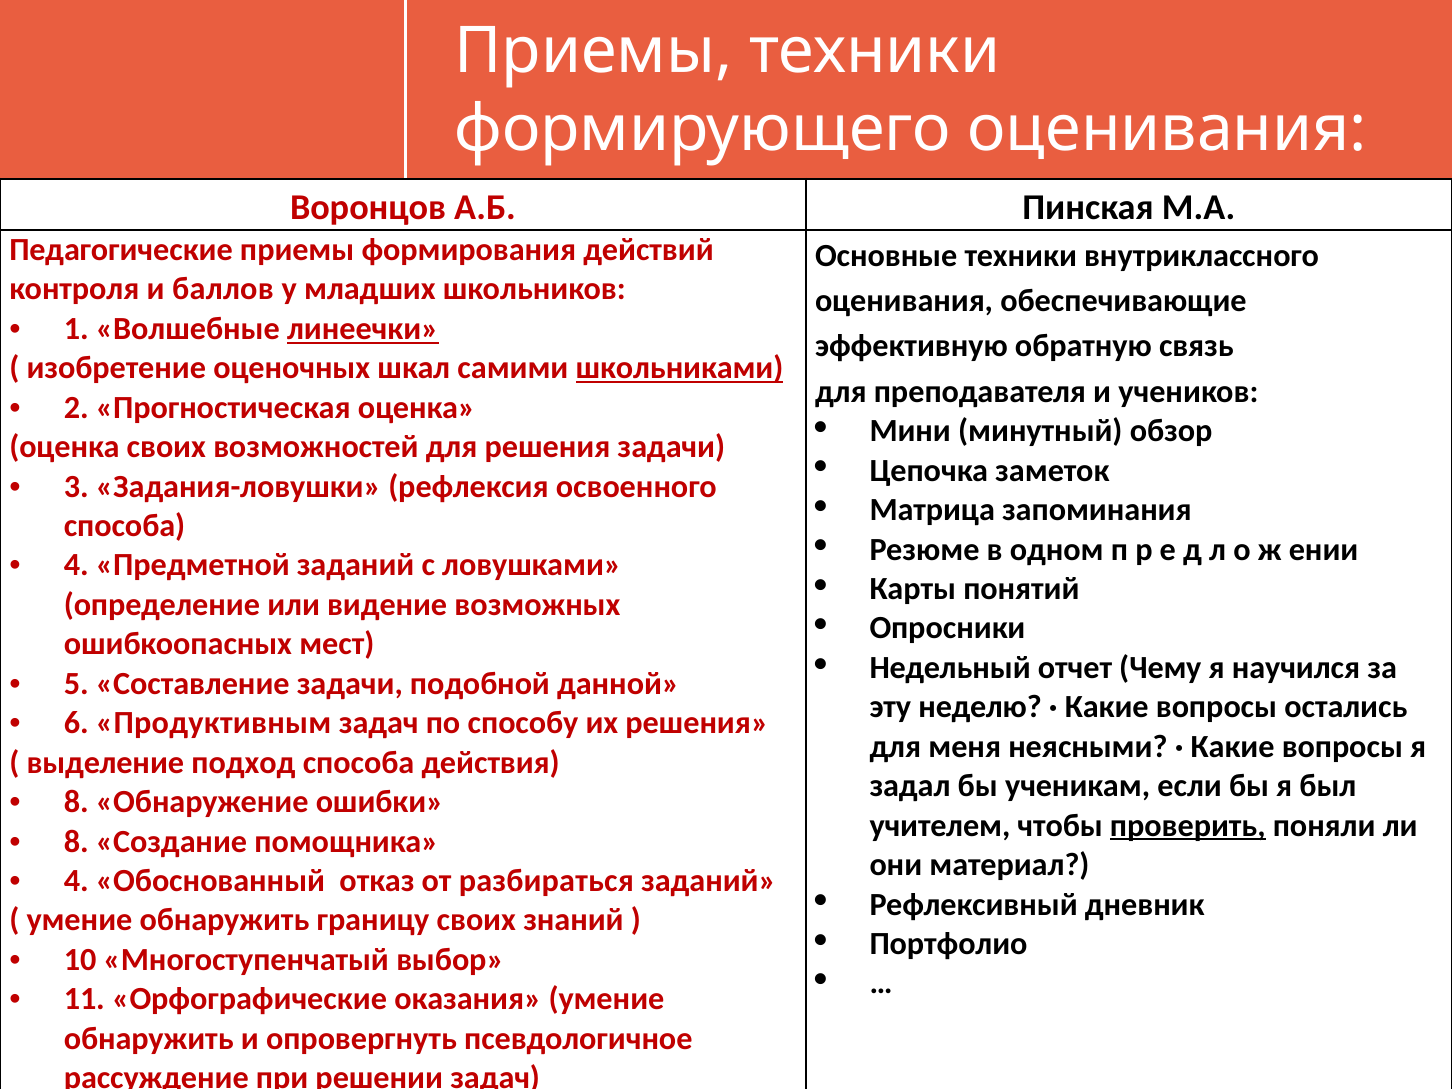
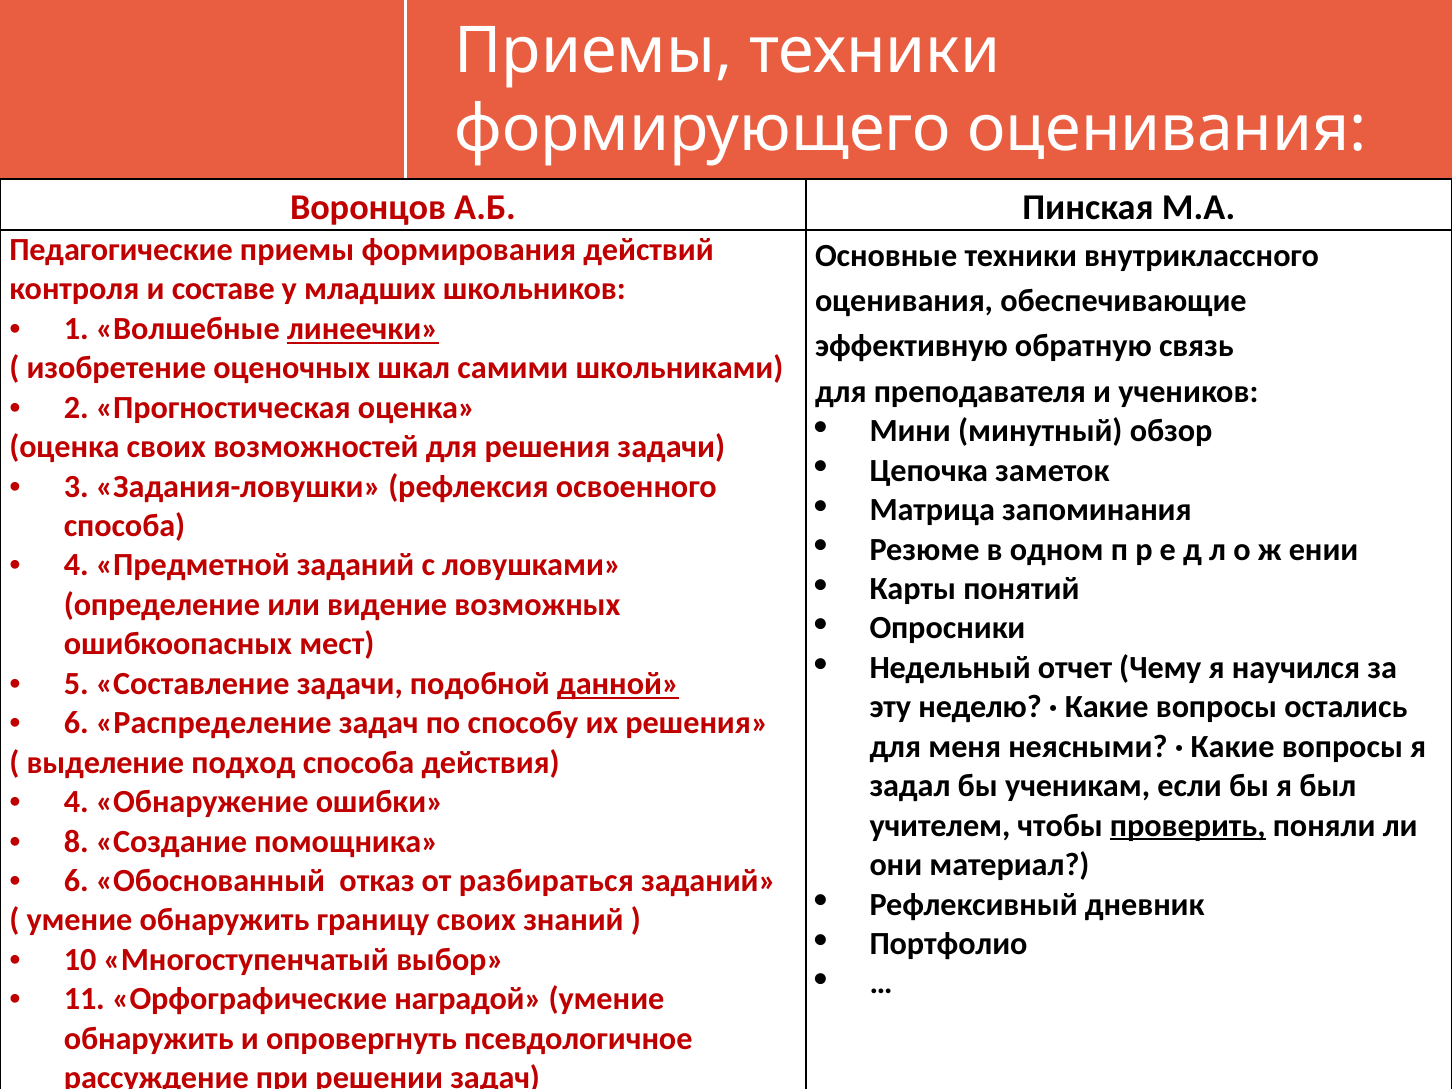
баллов: баллов -> составе
школьниками underline: present -> none
данной underline: none -> present
Продуктивным: Продуктивным -> Распределение
8 at (76, 802): 8 -> 4
4 at (76, 881): 4 -> 6
оказания: оказания -> наградой
